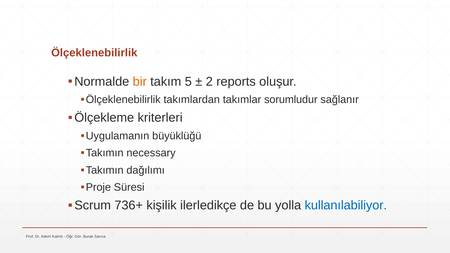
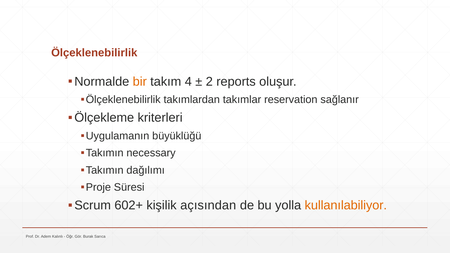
5: 5 -> 4
sorumludur: sorumludur -> reservation
736+: 736+ -> 602+
ilerledikçe: ilerledikçe -> açısından
kullanılabiliyor colour: blue -> orange
